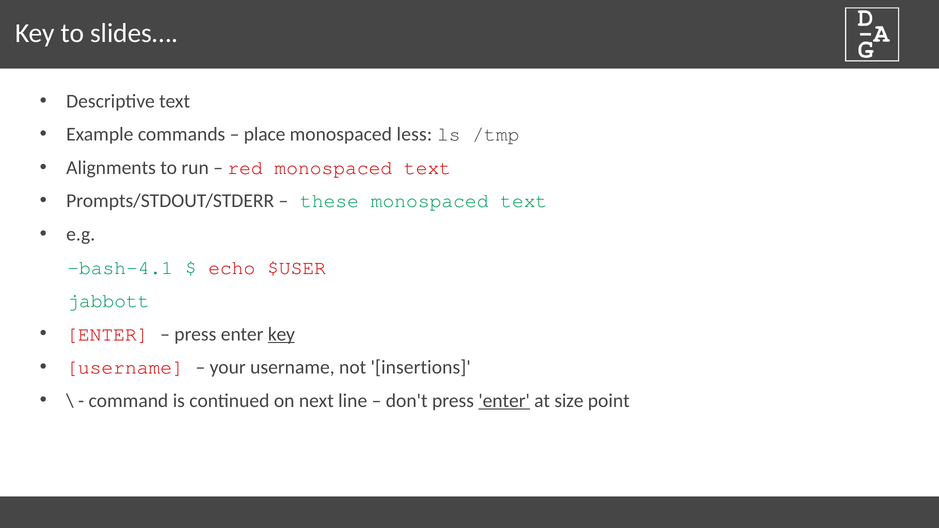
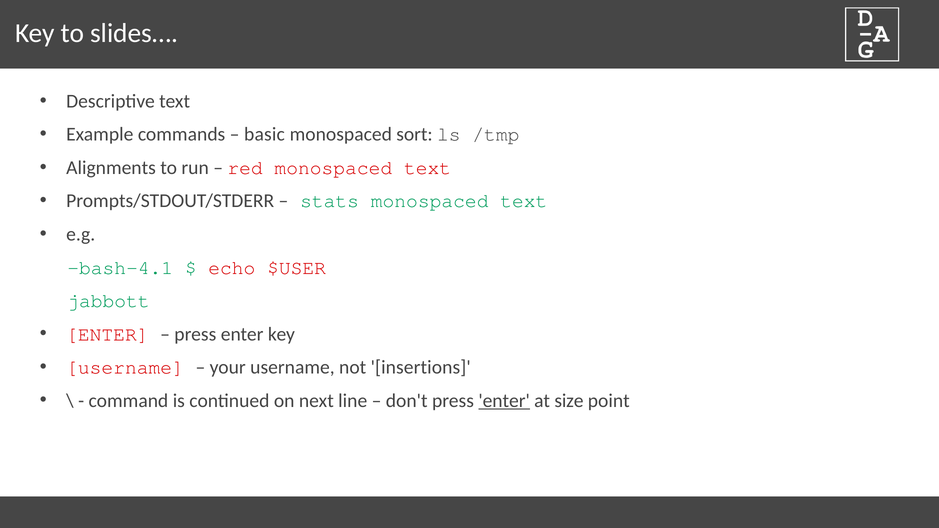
place: place -> basic
less: less -> sort
these: these -> stats
key at (281, 334) underline: present -> none
